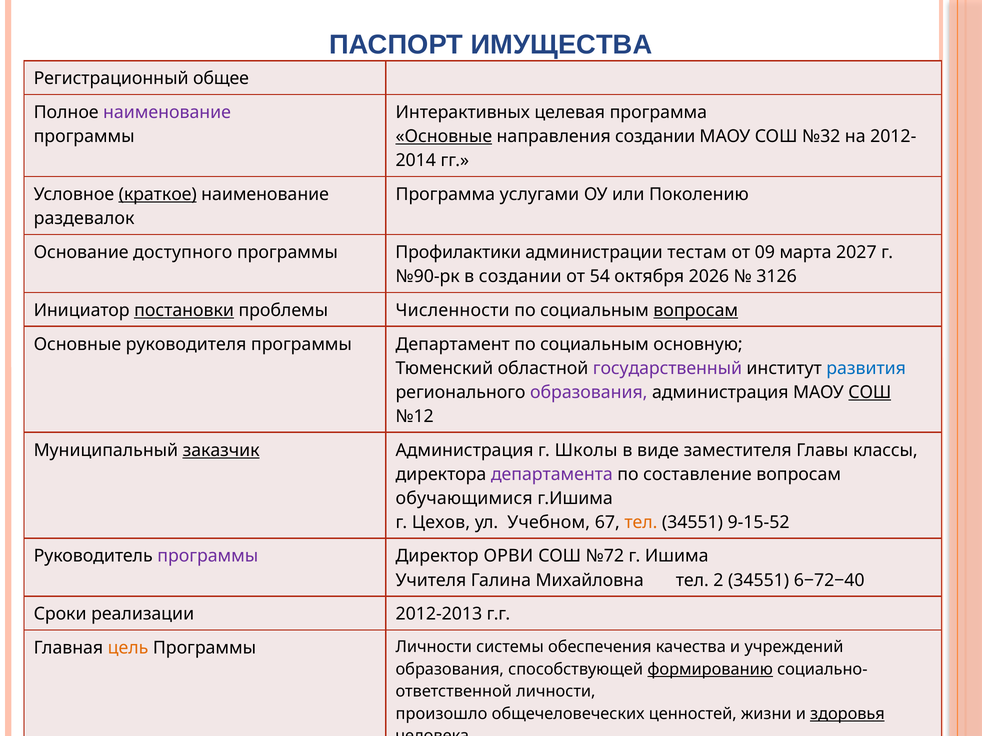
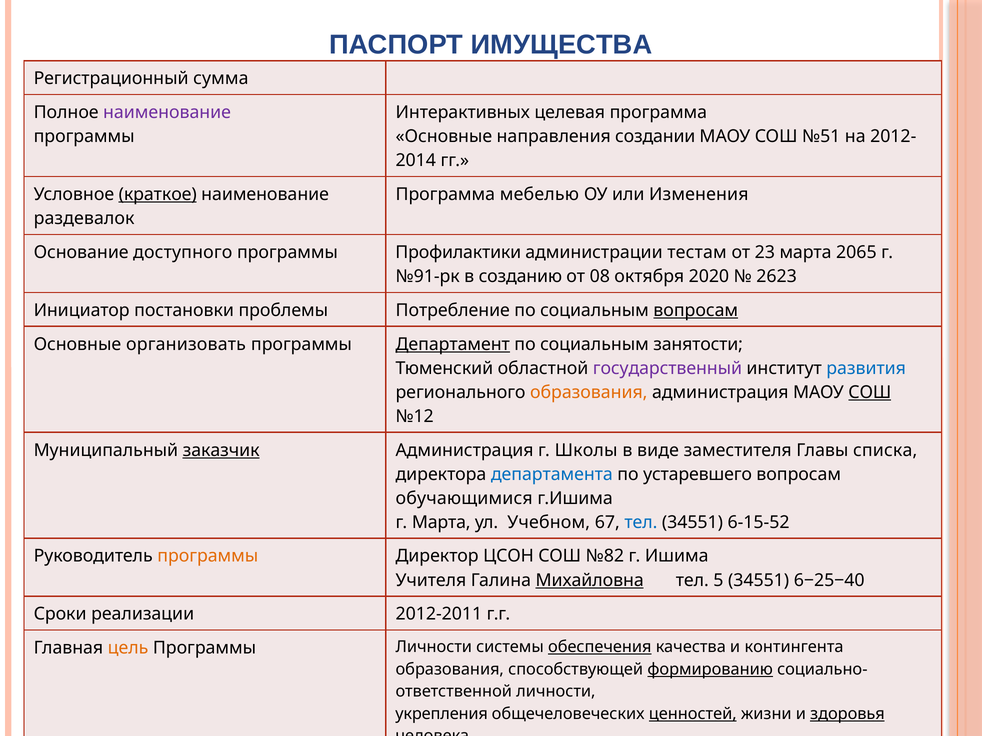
общее: общее -> сумма
Основные at (444, 137) underline: present -> none
№32: №32 -> №51
услугами: услугами -> мебелью
Поколению: Поколению -> Изменения
09: 09 -> 23
2027: 2027 -> 2065
№90-рк: №90-рк -> №91-рк
в создании: создании -> созданию
54: 54 -> 08
2026: 2026 -> 2020
3126: 3126 -> 2623
постановки underline: present -> none
Численности: Численности -> Потребление
руководителя: руководителя -> организовать
Департамент underline: none -> present
основную: основную -> занятости
образования at (589, 393) colour: purple -> orange
классы: классы -> списка
департамента colour: purple -> blue
составление: составление -> устаревшего
г Цехов: Цехов -> Марта
тел at (641, 523) colour: orange -> blue
9-15-52: 9-15-52 -> 6-15-52
программы at (208, 557) colour: purple -> orange
ОРВИ: ОРВИ -> ЦСОН
№72: №72 -> №82
Михайловна underline: none -> present
тел 2: 2 -> 5
6−72−40: 6−72−40 -> 6−25−40
2012-2013: 2012-2013 -> 2012-2011
обеспечения underline: none -> present
учреждений: учреждений -> контингента
произошло: произошло -> укрепления
ценностей underline: none -> present
